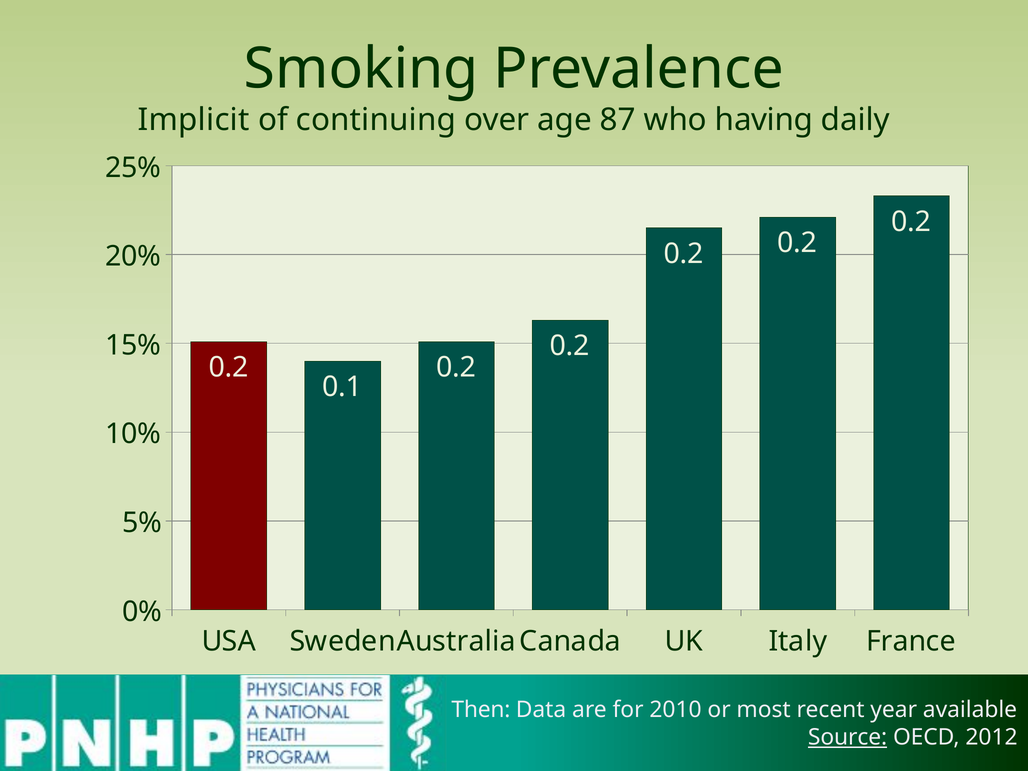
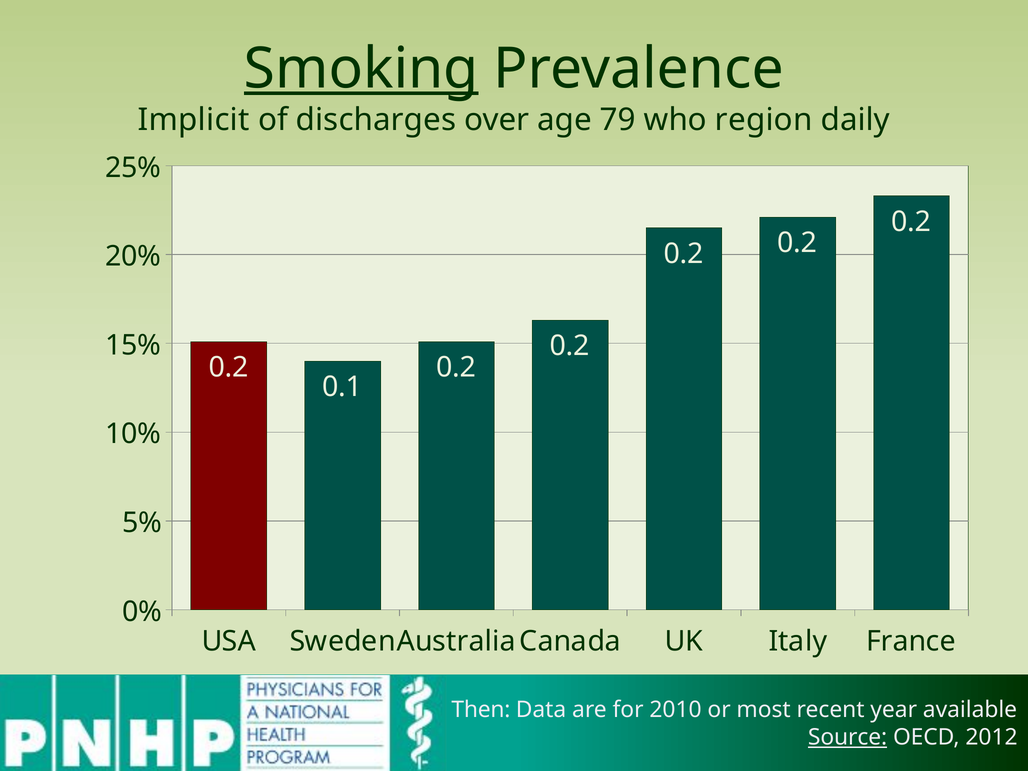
Smoking underline: none -> present
continuing: continuing -> discharges
87: 87 -> 79
having: having -> region
